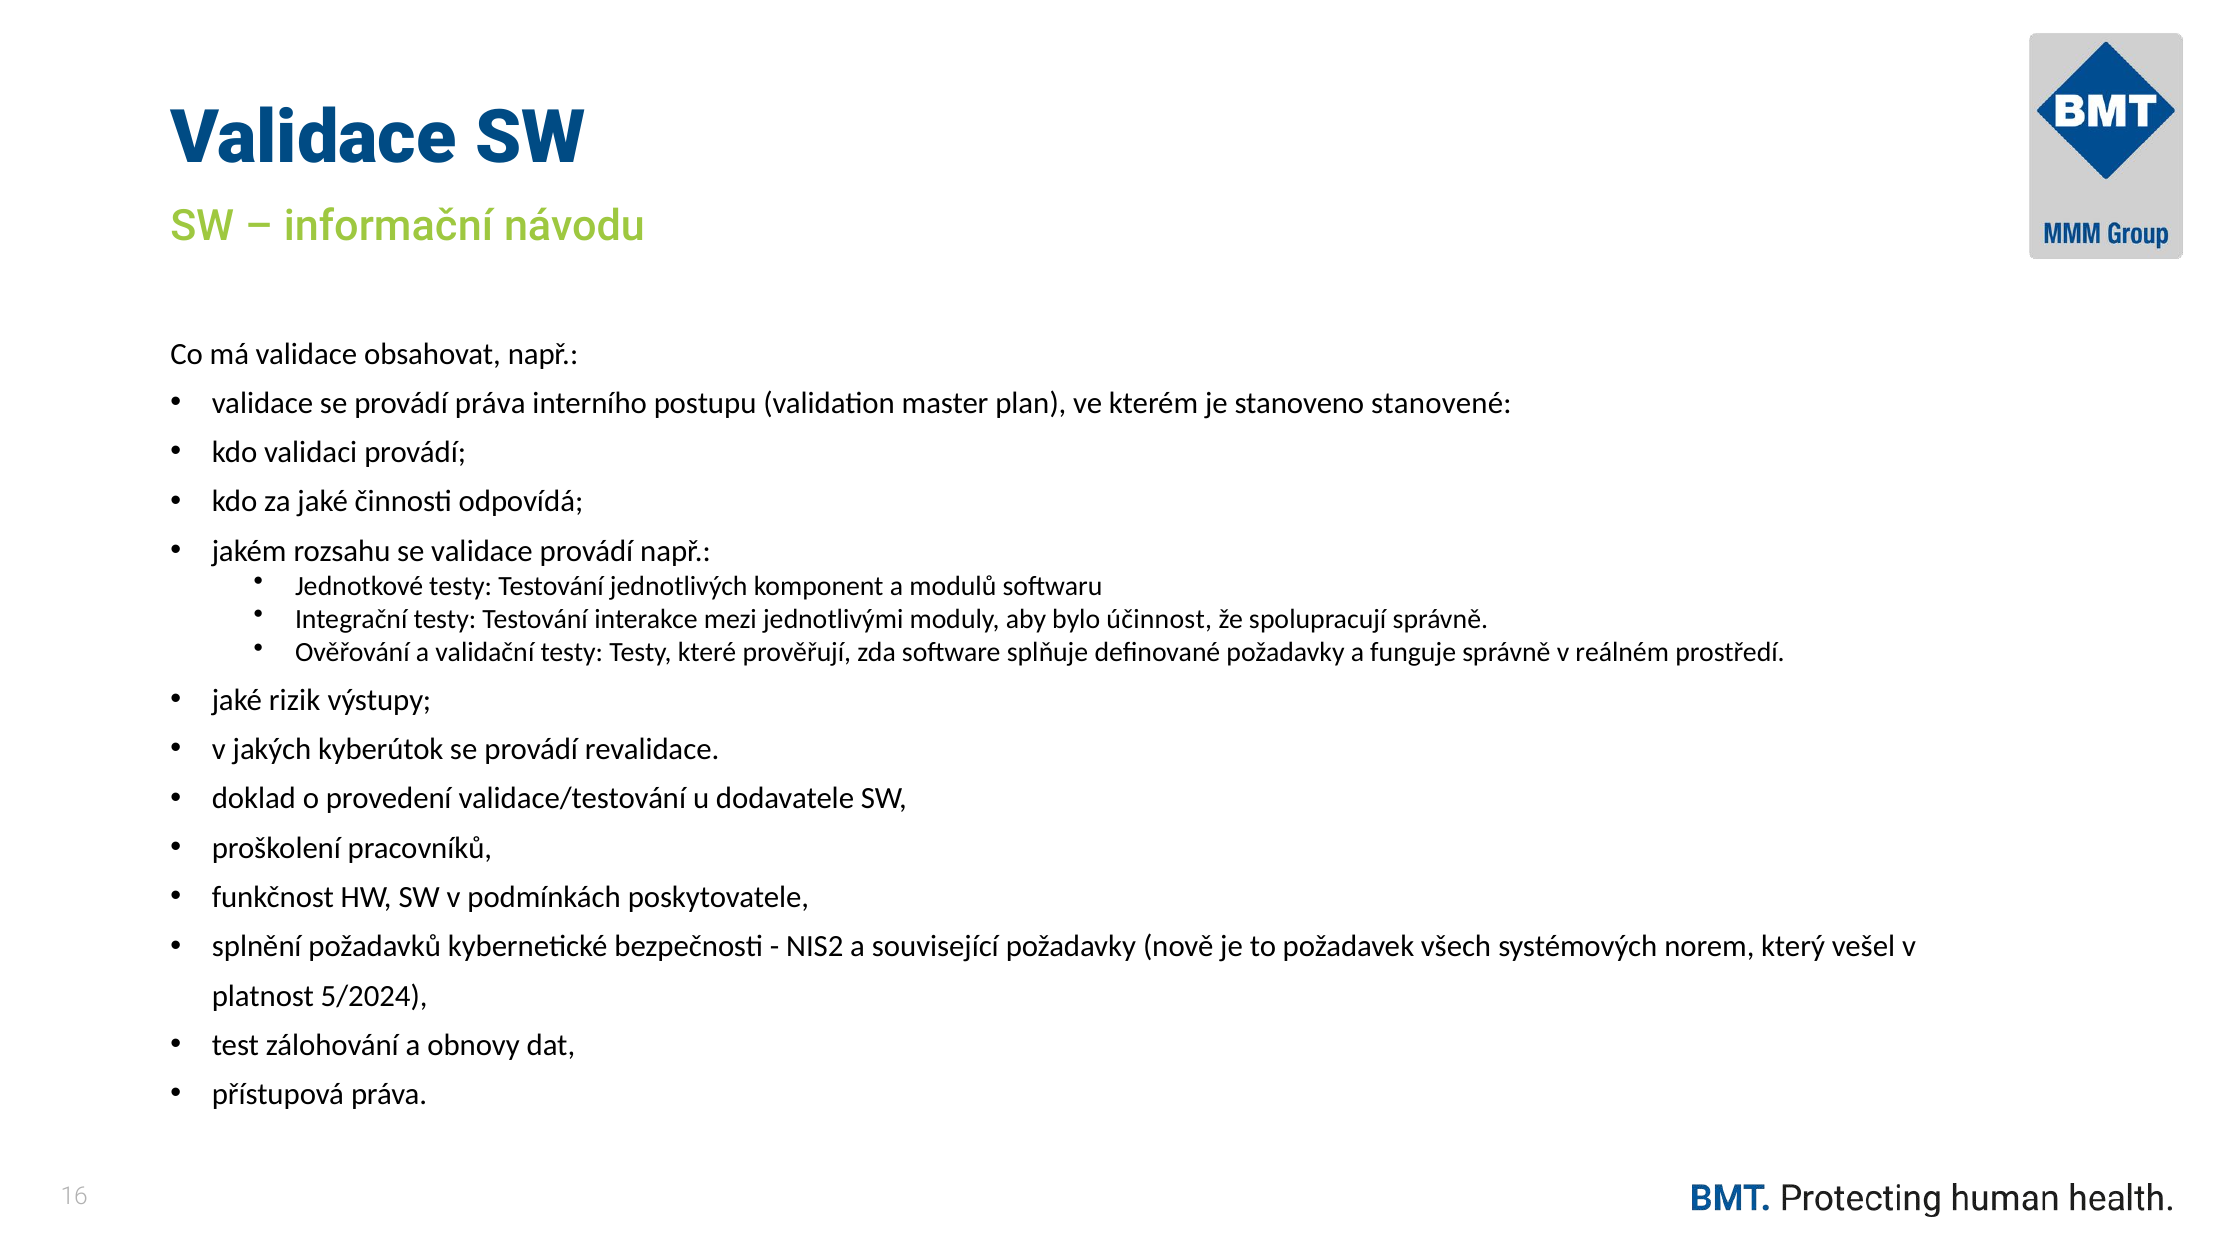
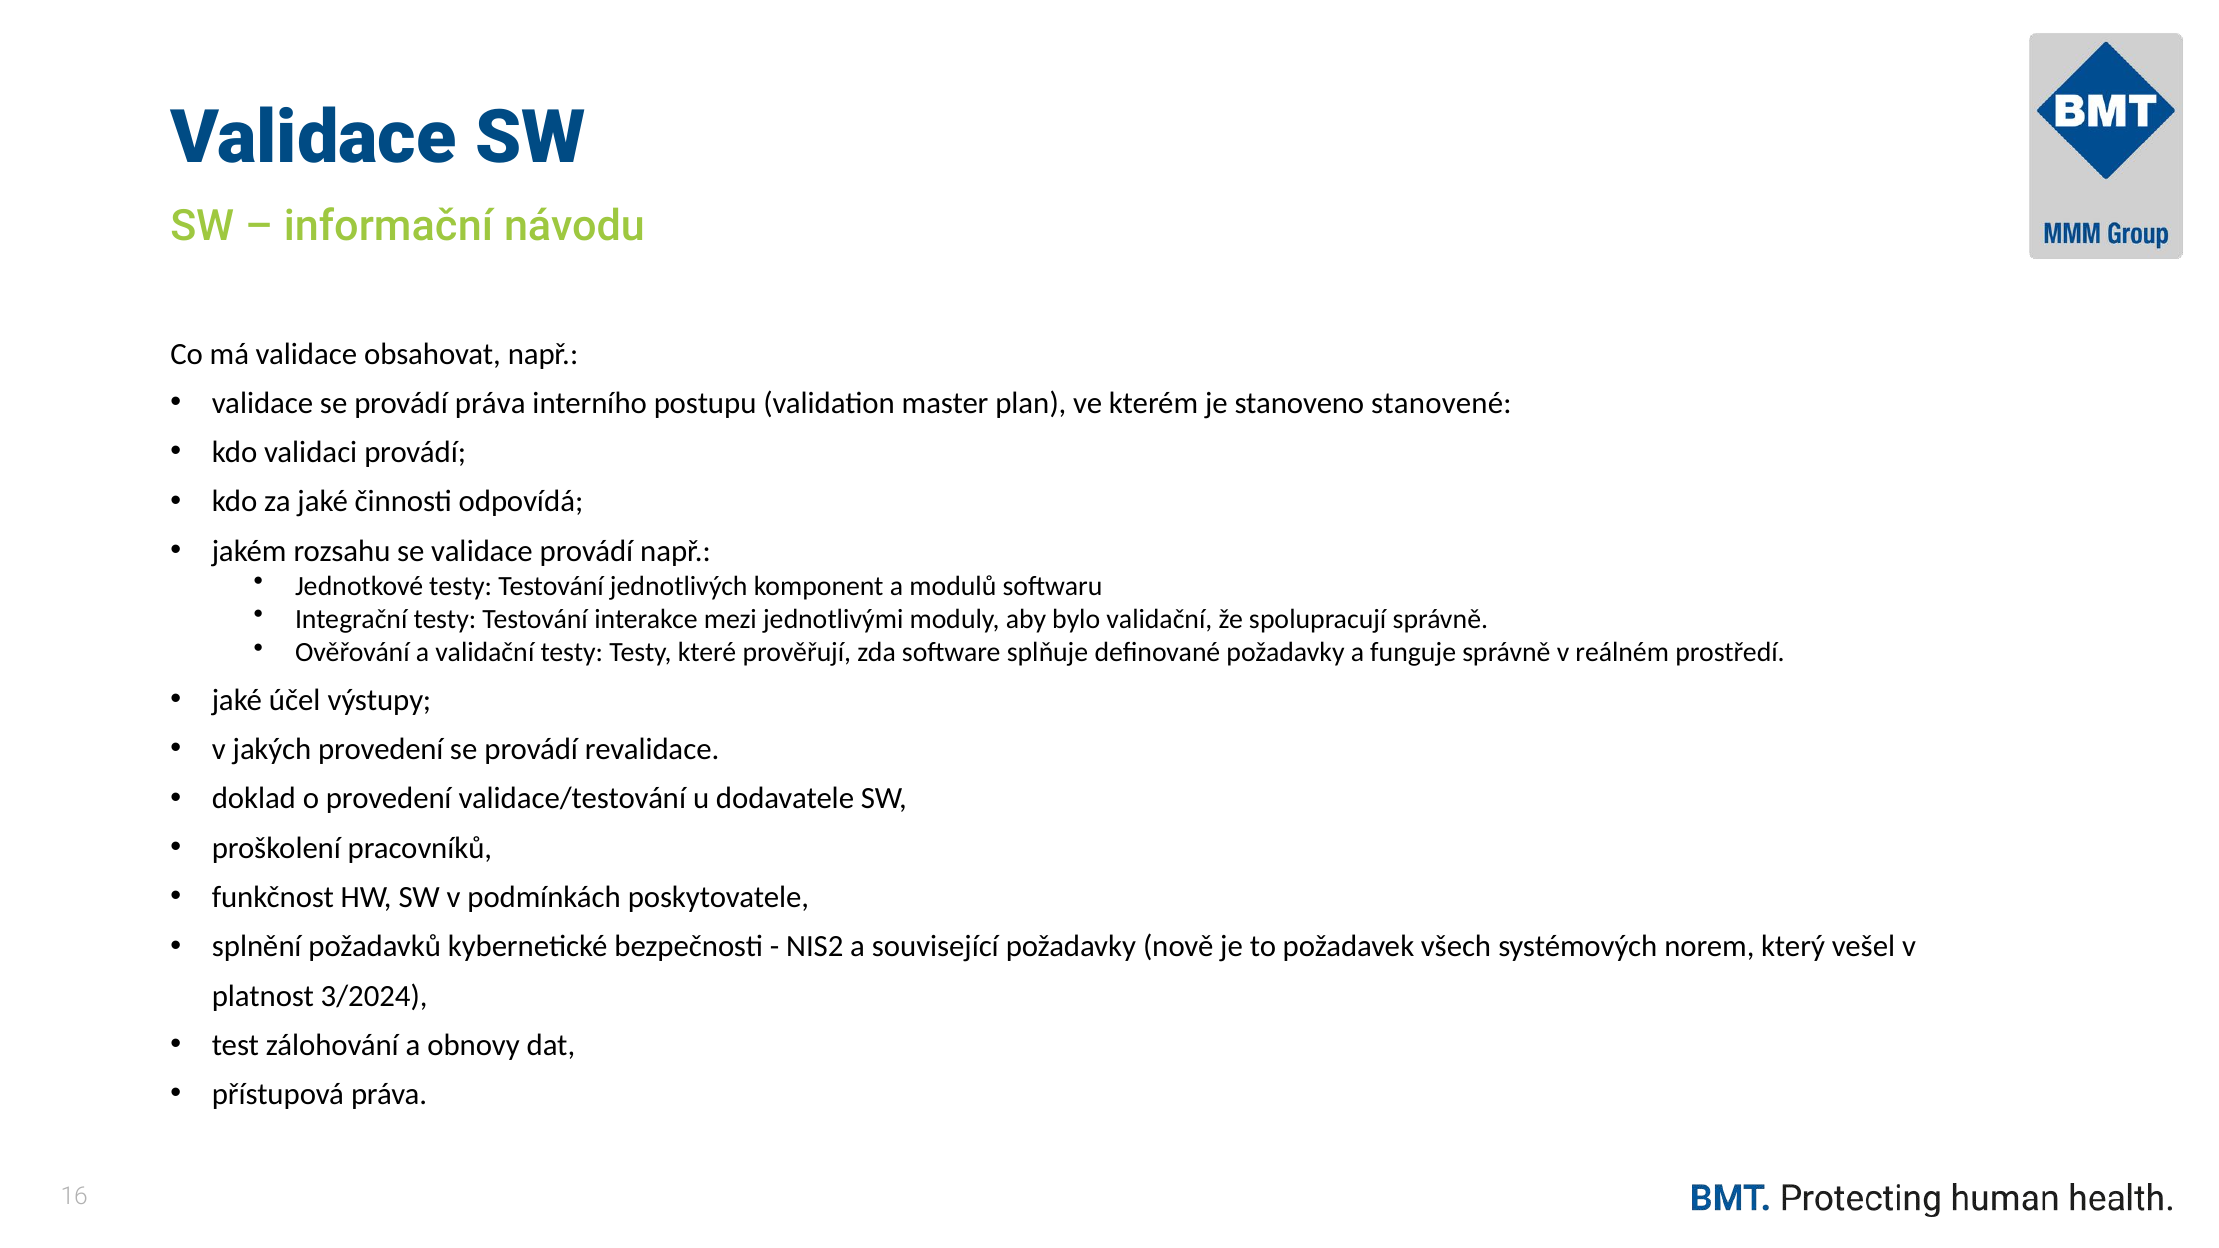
bylo účinnost: účinnost -> validační
rizik: rizik -> účel
jakých kyberútok: kyberútok -> provedení
5/2024: 5/2024 -> 3/2024
